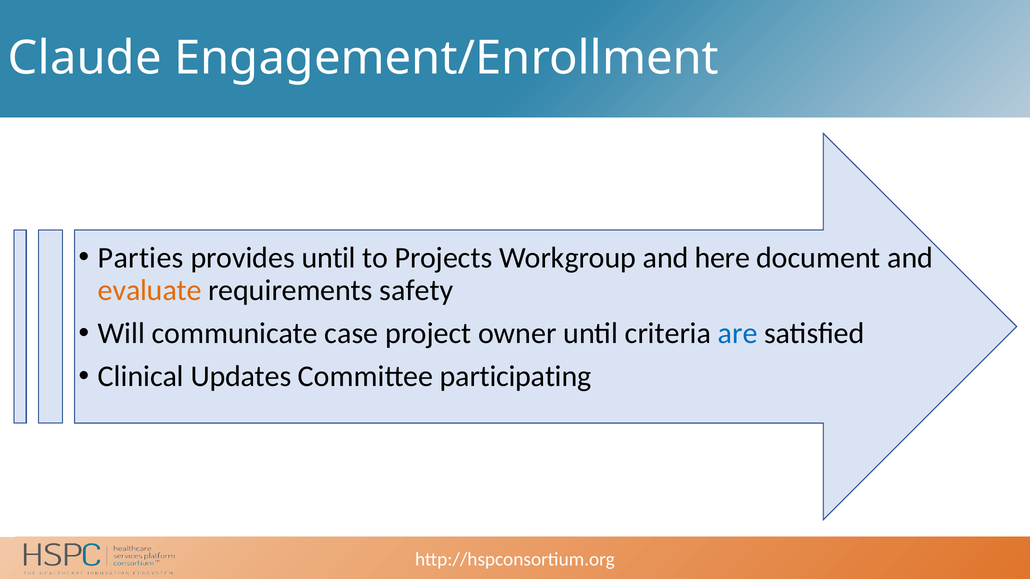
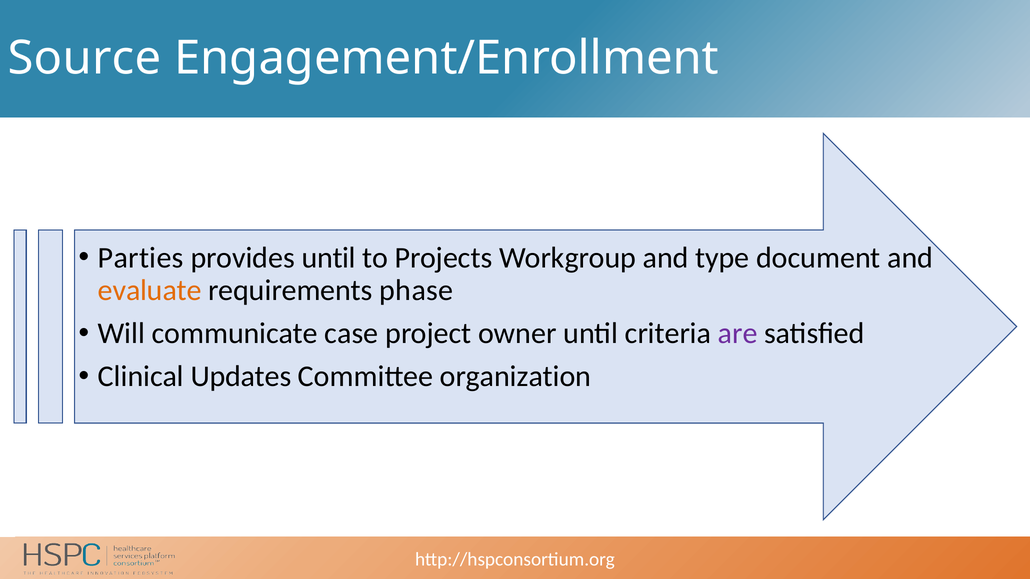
Claude: Claude -> Source
here: here -> type
safety: safety -> phase
are colour: blue -> purple
participating: participating -> organization
